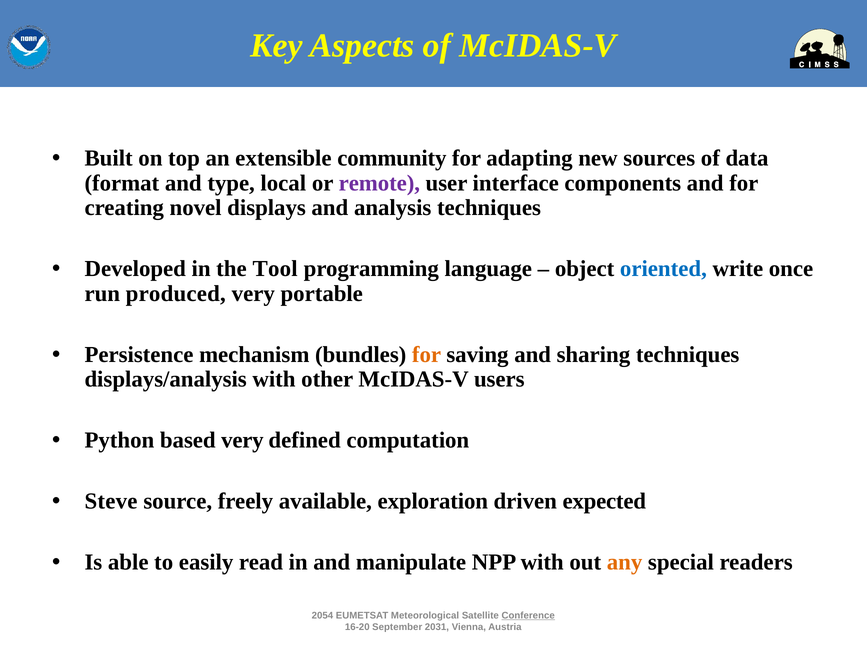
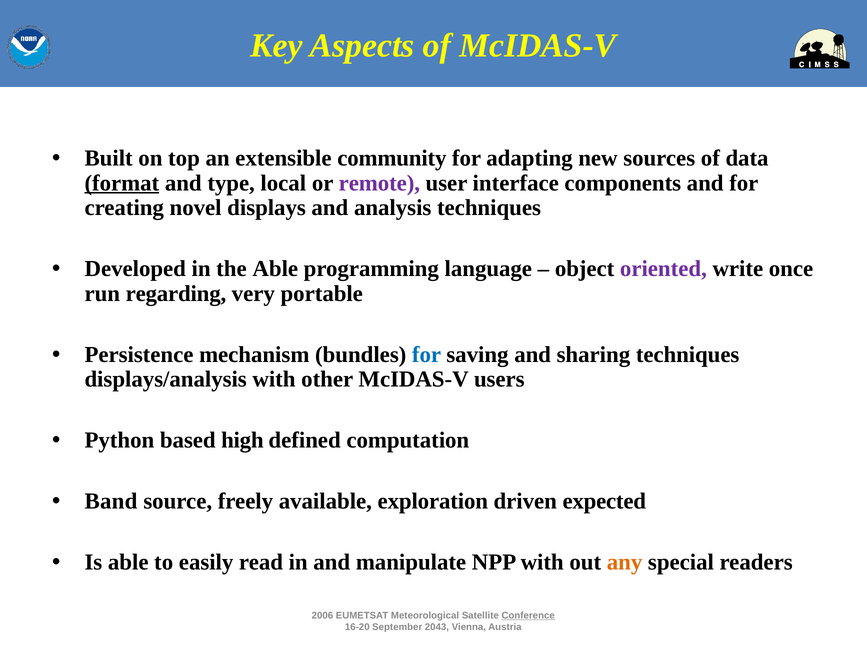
format underline: none -> present
the Tool: Tool -> Able
oriented colour: blue -> purple
produced: produced -> regarding
for at (427, 354) colour: orange -> blue
based very: very -> high
Steve: Steve -> Band
2054: 2054 -> 2006
2031: 2031 -> 2043
